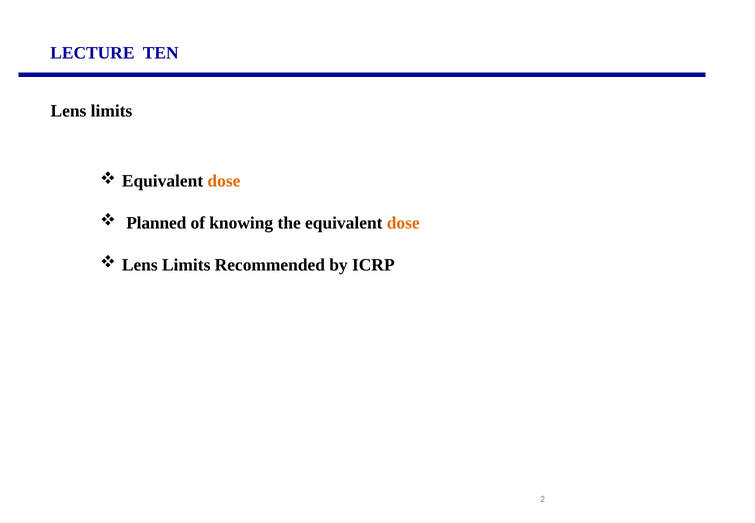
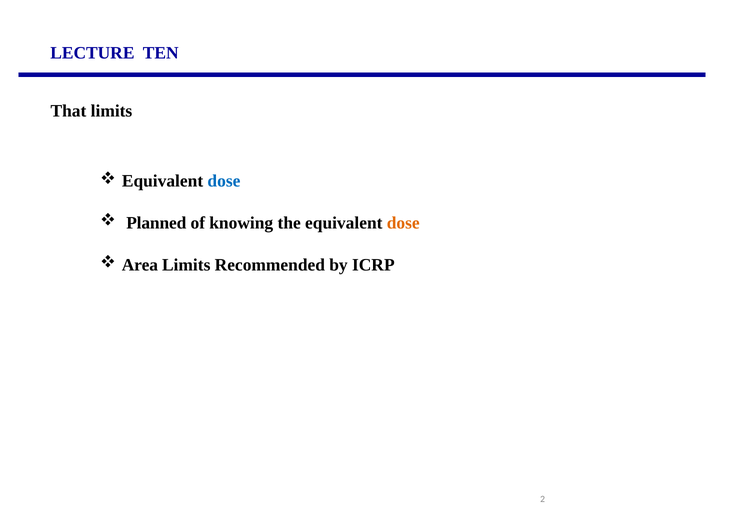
Lens at (68, 111): Lens -> That
dose at (224, 181) colour: orange -> blue
Lens at (140, 265): Lens -> Area
